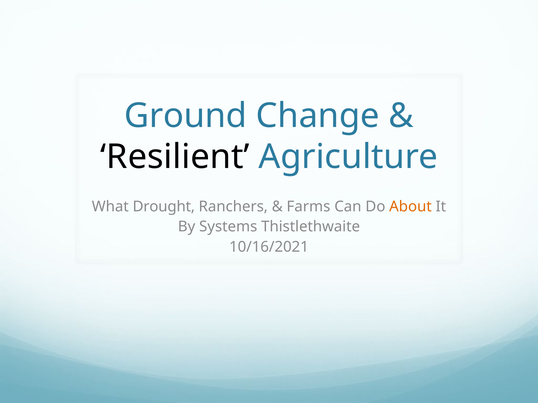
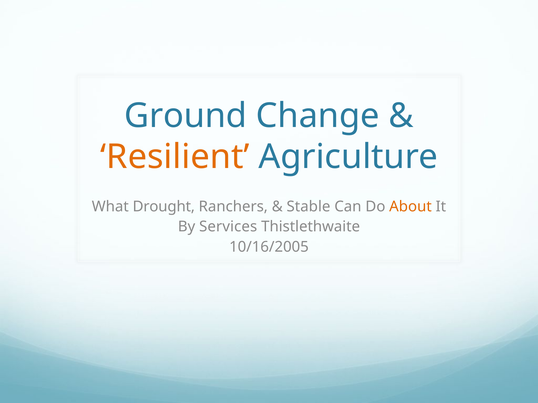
Resilient colour: black -> orange
Farms: Farms -> Stable
Systems: Systems -> Services
10/16/2021: 10/16/2021 -> 10/16/2005
